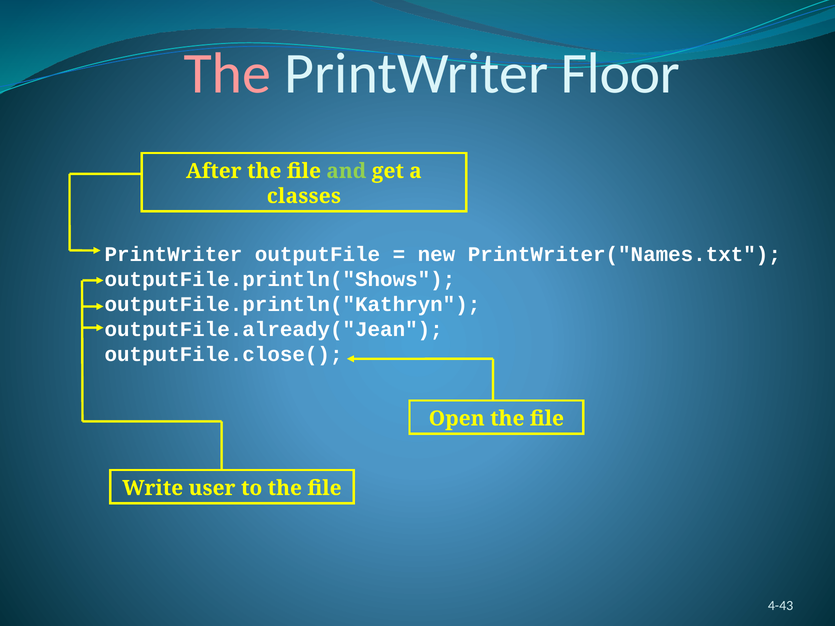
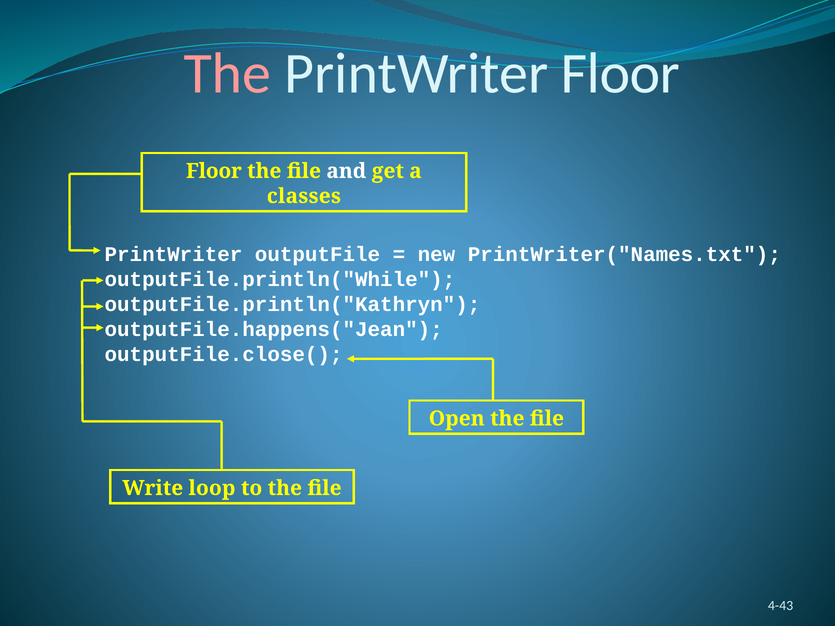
After at (214, 171): After -> Floor
and colour: light green -> white
outputFile.println("Shows: outputFile.println("Shows -> outputFile.println("While
outputFile.already("Jean: outputFile.already("Jean -> outputFile.happens("Jean
user: user -> loop
